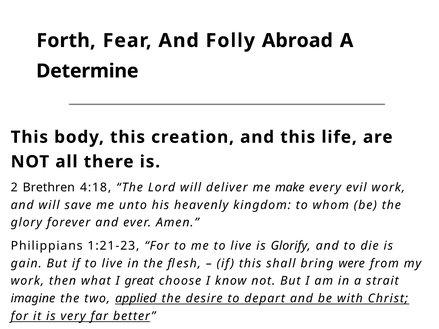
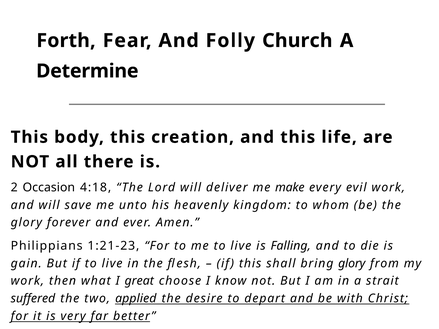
Abroad: Abroad -> Church
Brethren: Brethren -> Occasion
Glorify: Glorify -> Falling
bring were: were -> glory
imagine: imagine -> suffered
